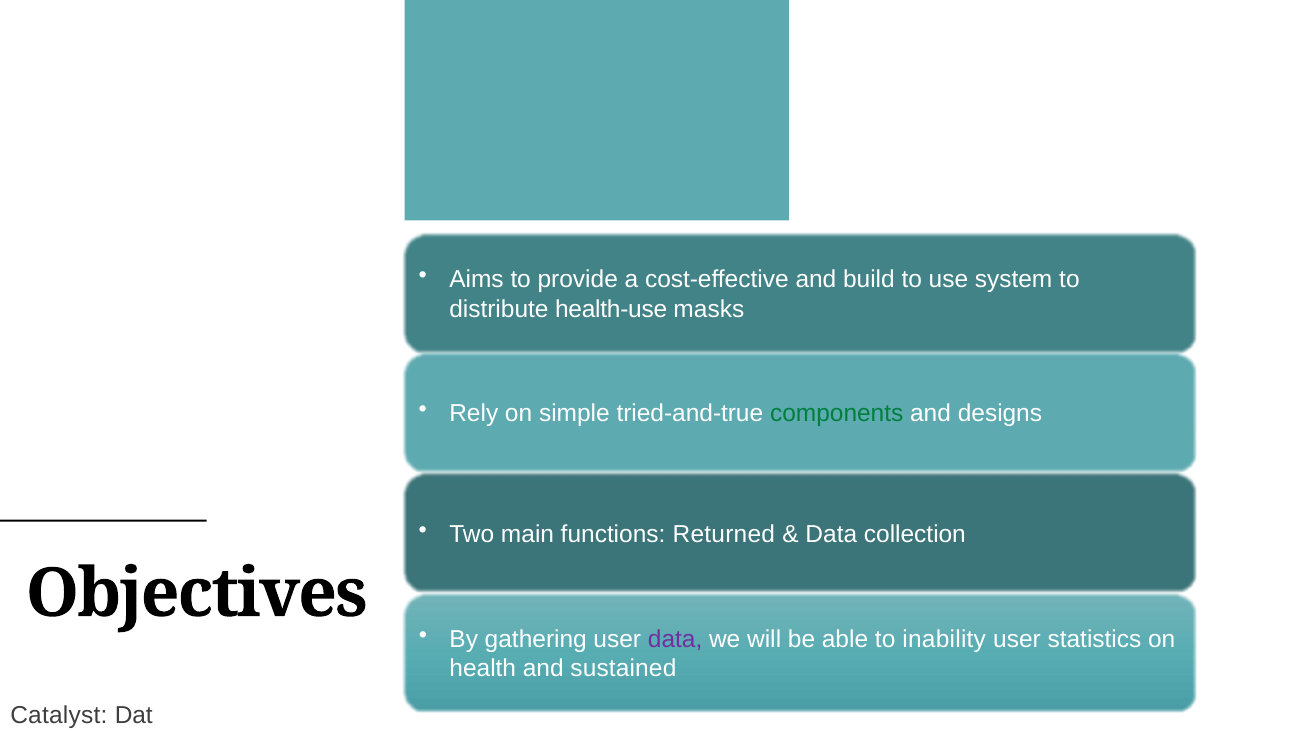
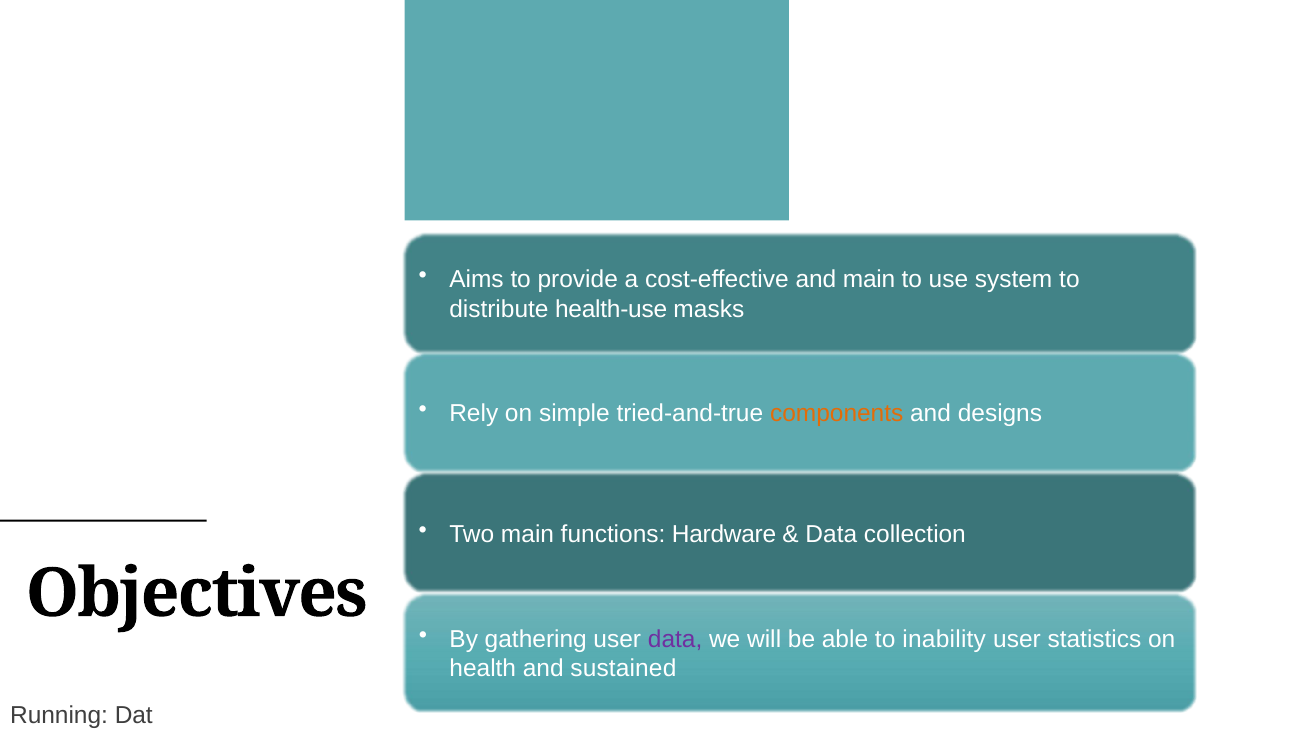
and build: build -> main
components colour: green -> orange
Returned: Returned -> Hardware
Catalyst: Catalyst -> Running
